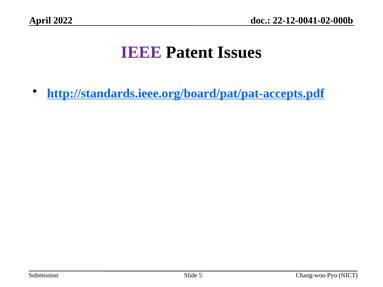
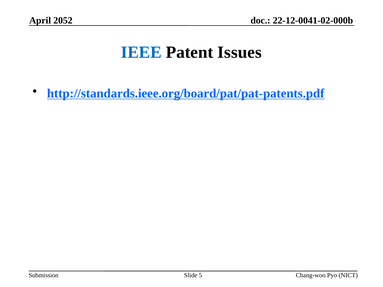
2022: 2022 -> 2052
IEEE colour: purple -> blue
http://standards.ieee.org/board/pat/pat-accepts.pdf: http://standards.ieee.org/board/pat/pat-accepts.pdf -> http://standards.ieee.org/board/pat/pat-patents.pdf
